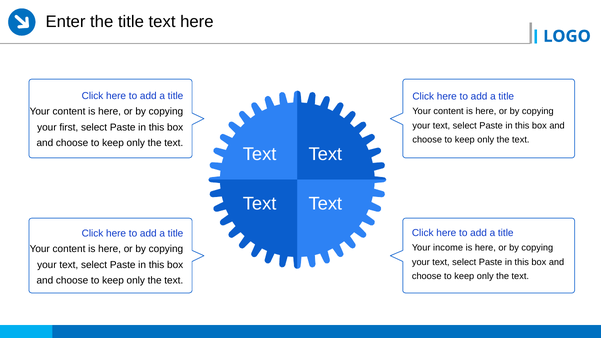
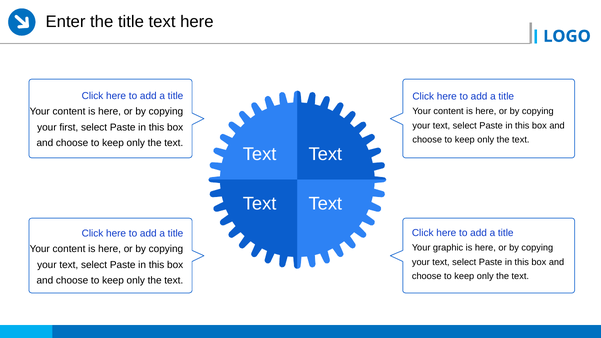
income: income -> graphic
